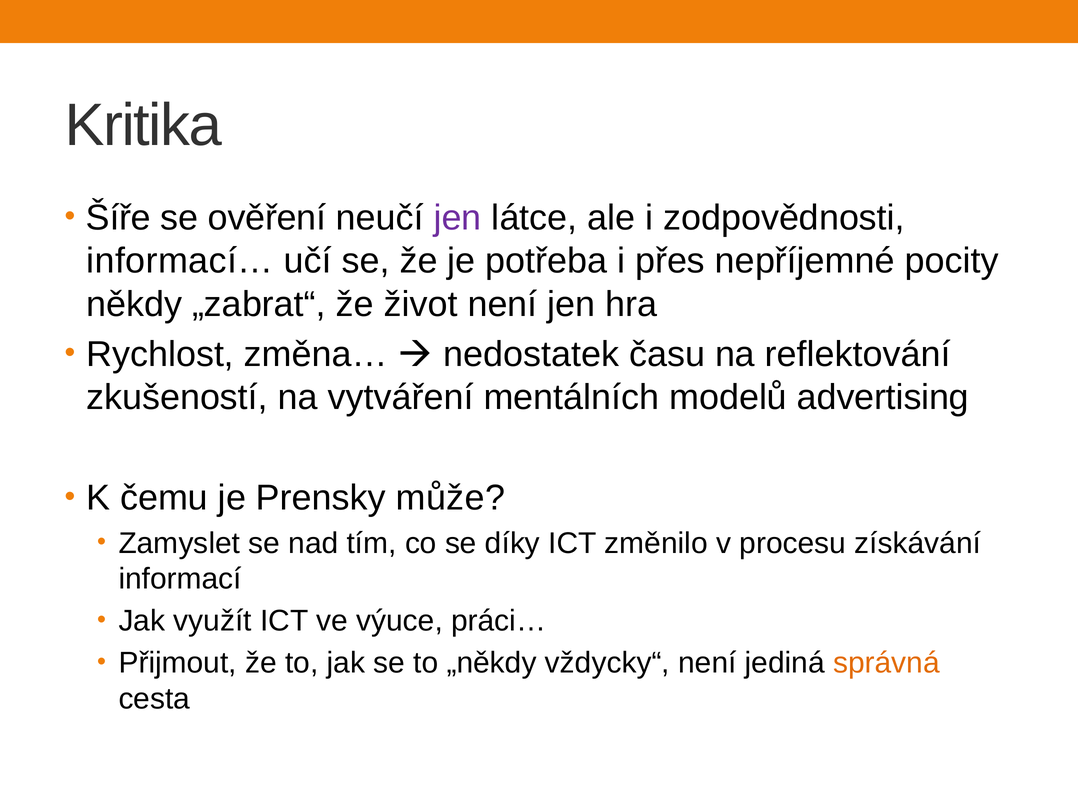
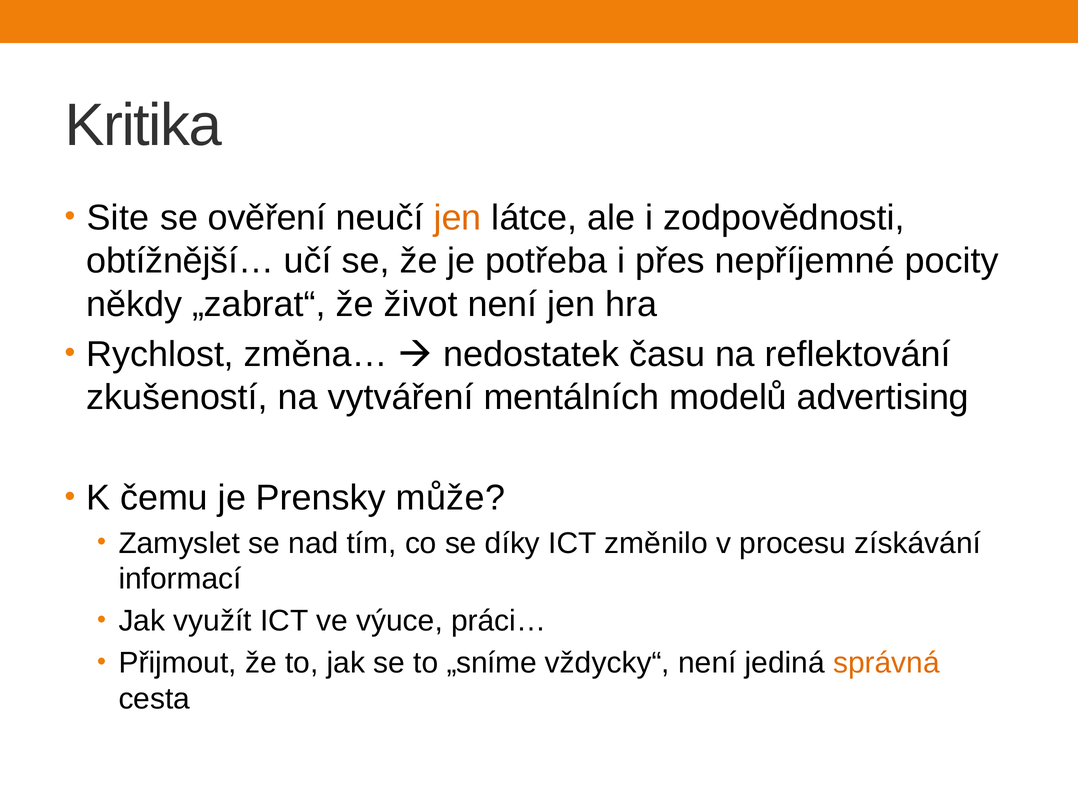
Šíře: Šíře -> Site
jen at (458, 218) colour: purple -> orange
informací…: informací… -> obtížnější…
„někdy: „někdy -> „sníme
